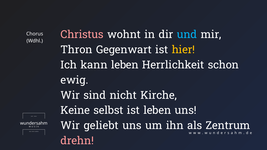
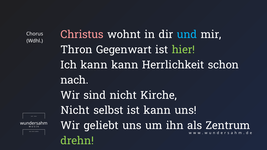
hier colour: yellow -> light green
kann leben: leben -> kann
ewig: ewig -> nach
Keine at (75, 111): Keine -> Nicht
ist leben: leben -> kann
drehn colour: pink -> light green
